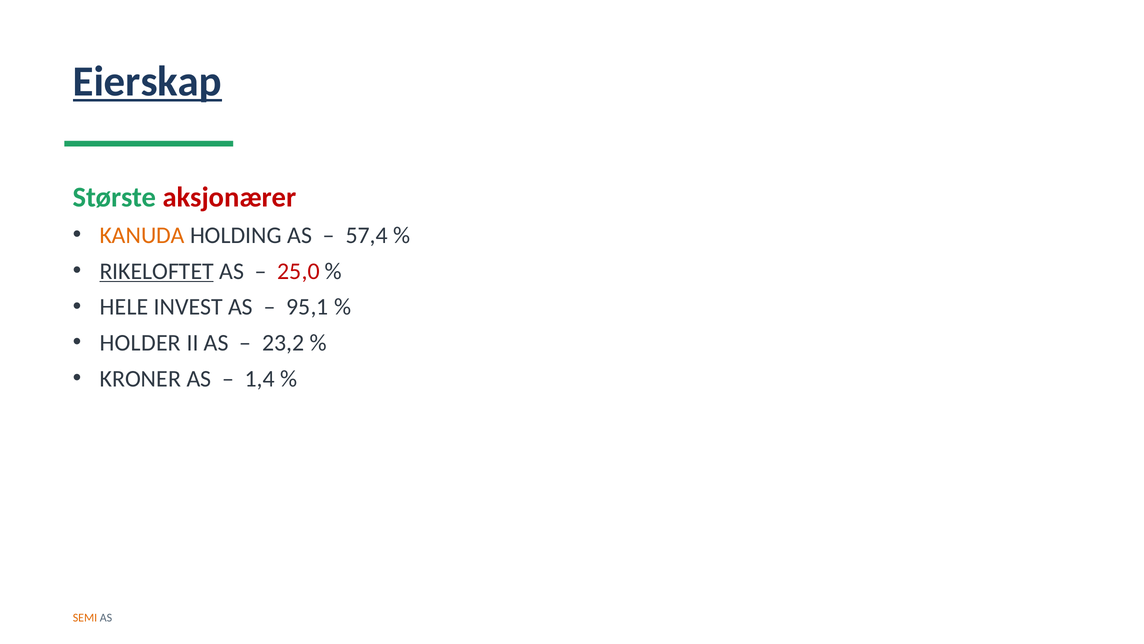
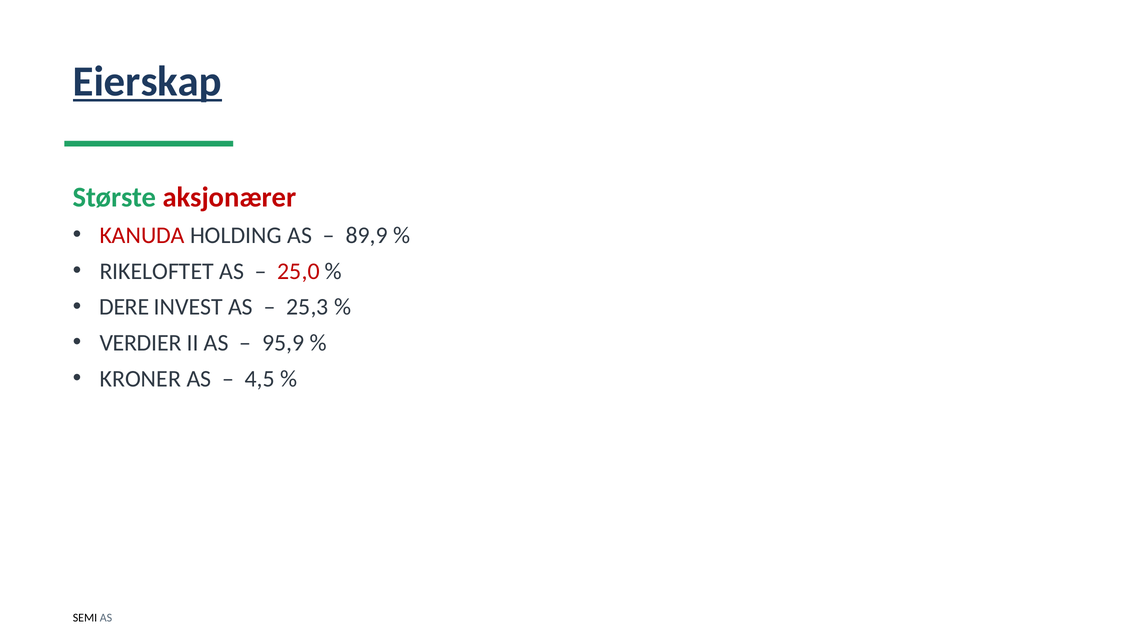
KANUDA colour: orange -> red
57,4: 57,4 -> 89,9
RIKELOFTET underline: present -> none
HELE: HELE -> DERE
95,1: 95,1 -> 25,3
HOLDER: HOLDER -> VERDIER
23,2: 23,2 -> 95,9
1,4: 1,4 -> 4,5
SEMI colour: orange -> black
